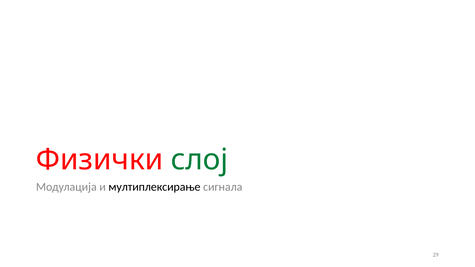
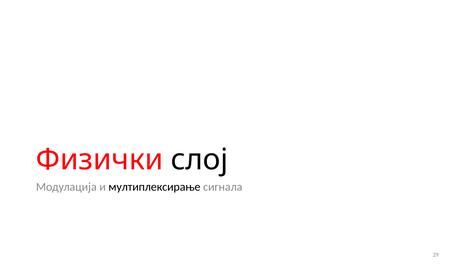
слој colour: green -> black
